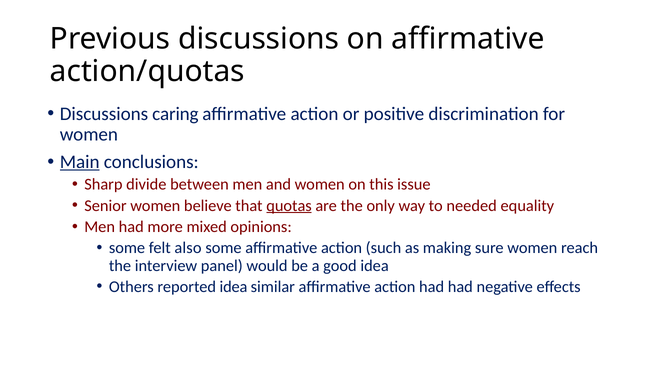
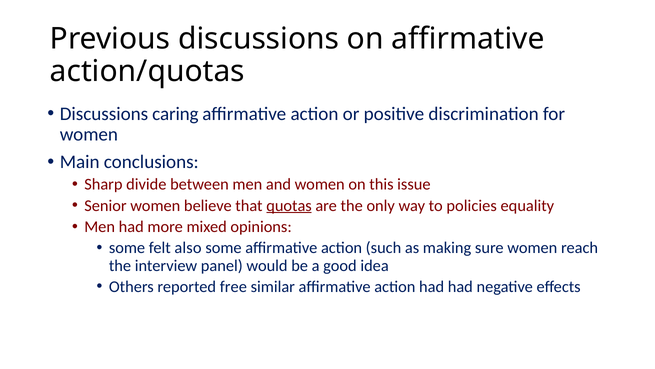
Main underline: present -> none
needed: needed -> policies
reported idea: idea -> free
